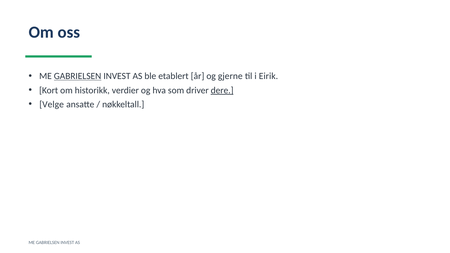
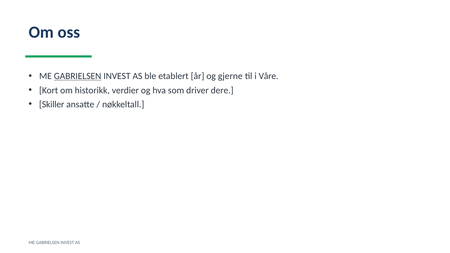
Eirik: Eirik -> Våre
dere underline: present -> none
Velge: Velge -> Skiller
